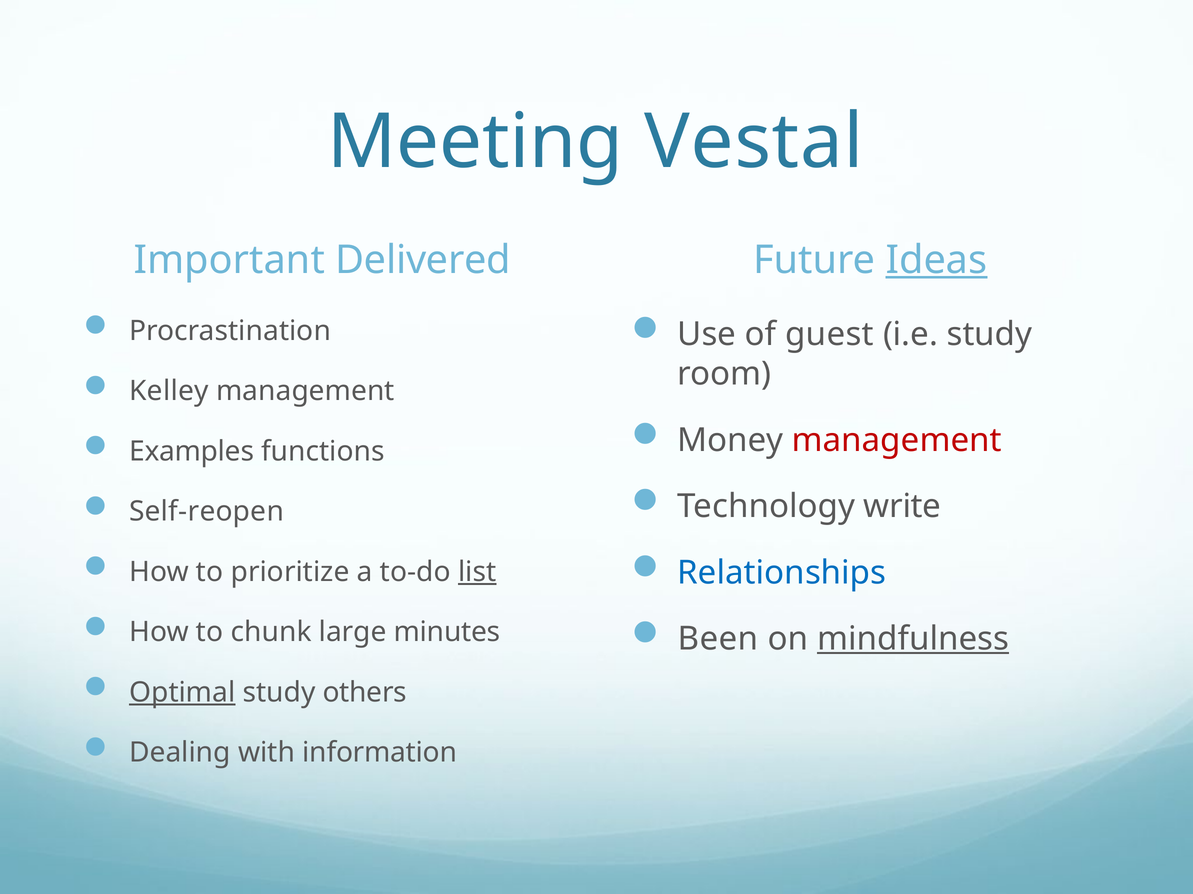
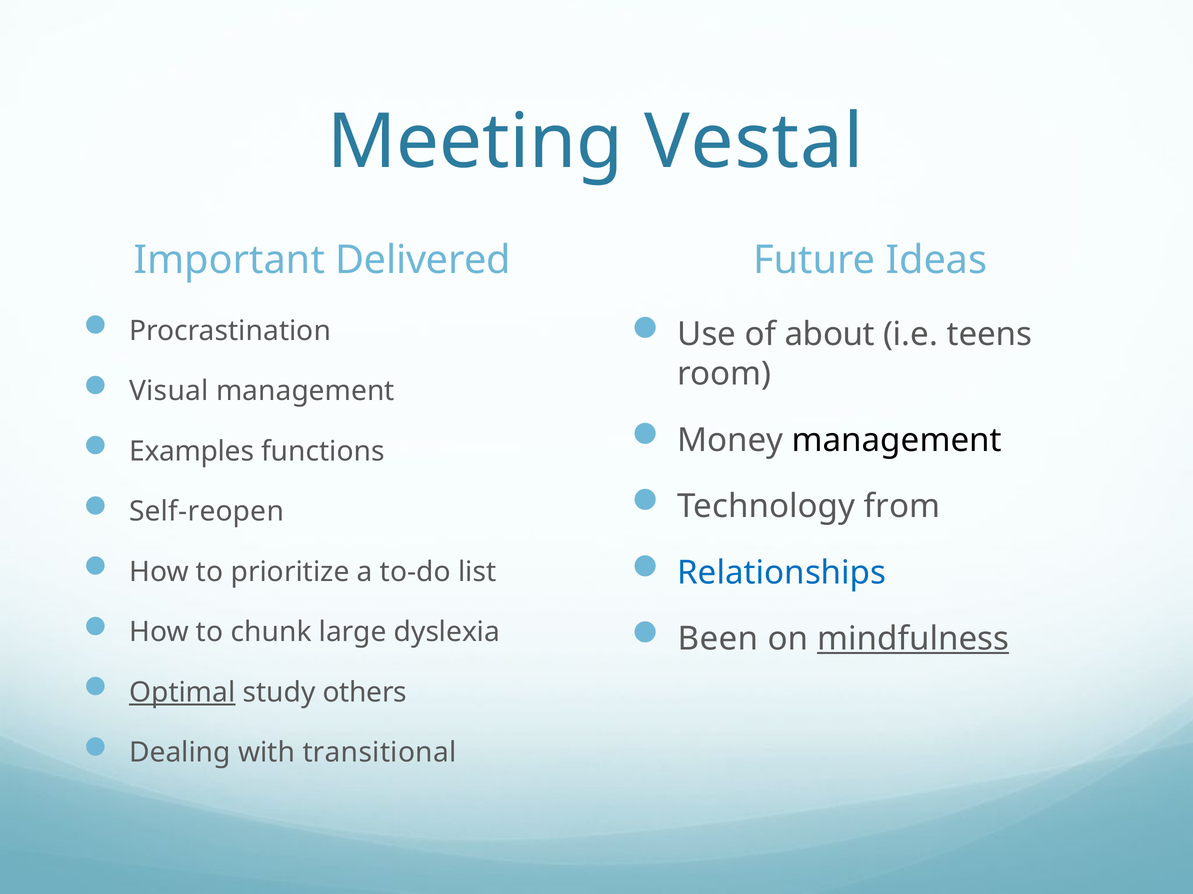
Ideas underline: present -> none
guest: guest -> about
i.e study: study -> teens
Kelley: Kelley -> Visual
management at (897, 441) colour: red -> black
write: write -> from
list underline: present -> none
minutes: minutes -> dyslexia
information: information -> transitional
